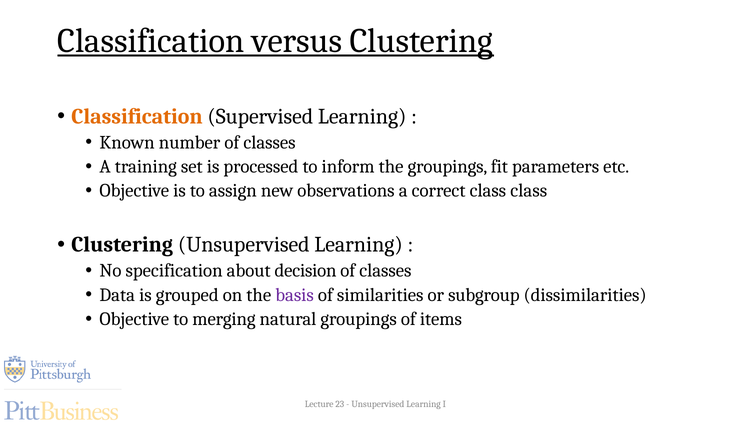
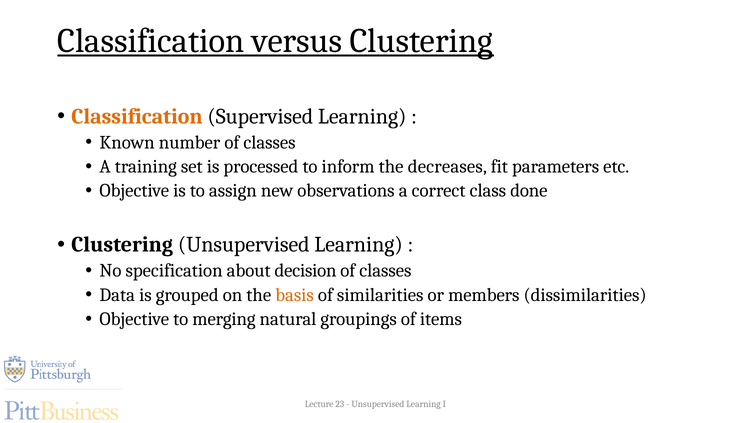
the groupings: groupings -> decreases
class class: class -> done
basis colour: purple -> orange
subgroup: subgroup -> members
